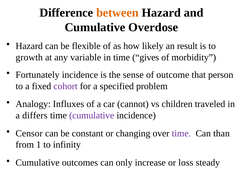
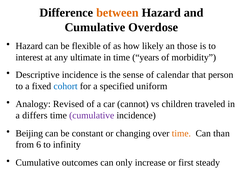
result: result -> those
growth: growth -> interest
variable: variable -> ultimate
gives: gives -> years
Fortunately: Fortunately -> Descriptive
outcome: outcome -> calendar
cohort colour: purple -> blue
problem: problem -> uniform
Influxes: Influxes -> Revised
Censor: Censor -> Beijing
time at (181, 134) colour: purple -> orange
1: 1 -> 6
loss: loss -> first
